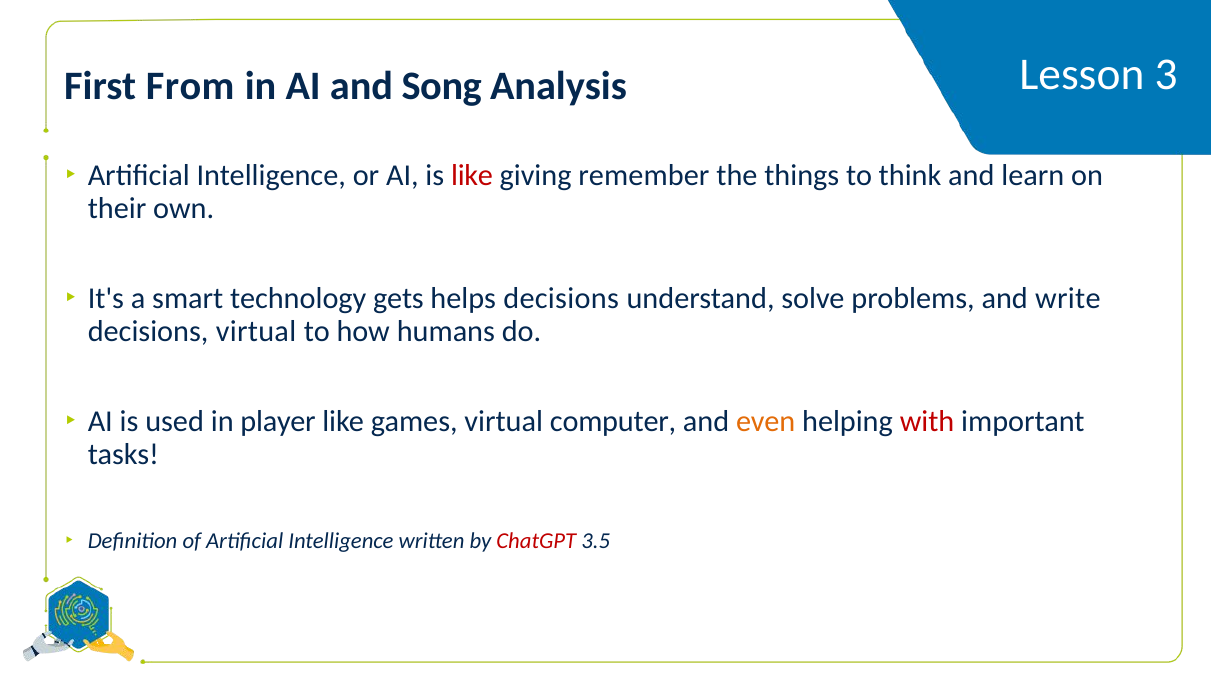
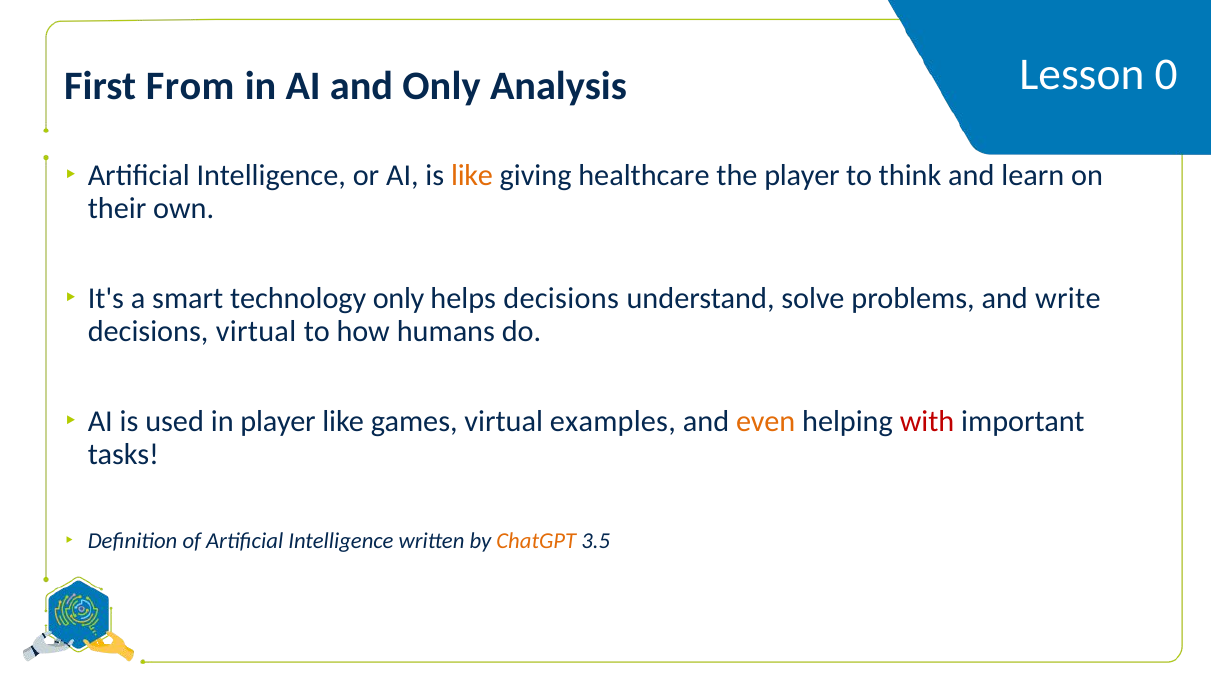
3: 3 -> 0
and Song: Song -> Only
like at (472, 175) colour: red -> orange
remember: remember -> healthcare
the things: things -> player
technology gets: gets -> only
computer: computer -> examples
ChatGPT colour: red -> orange
